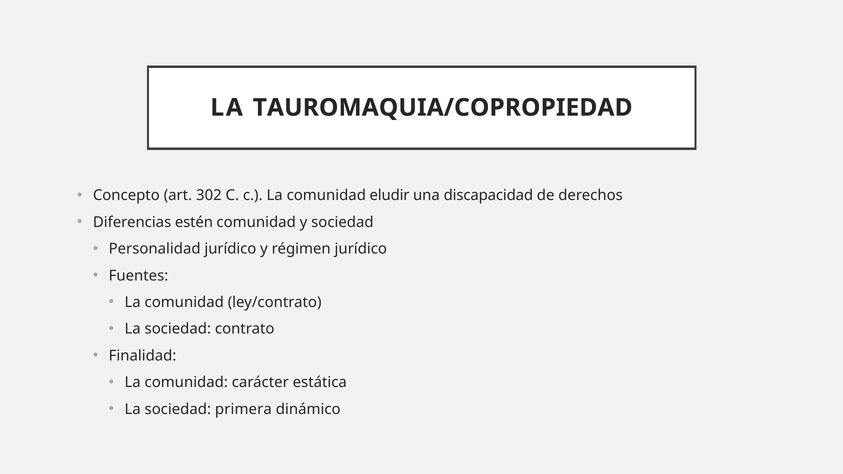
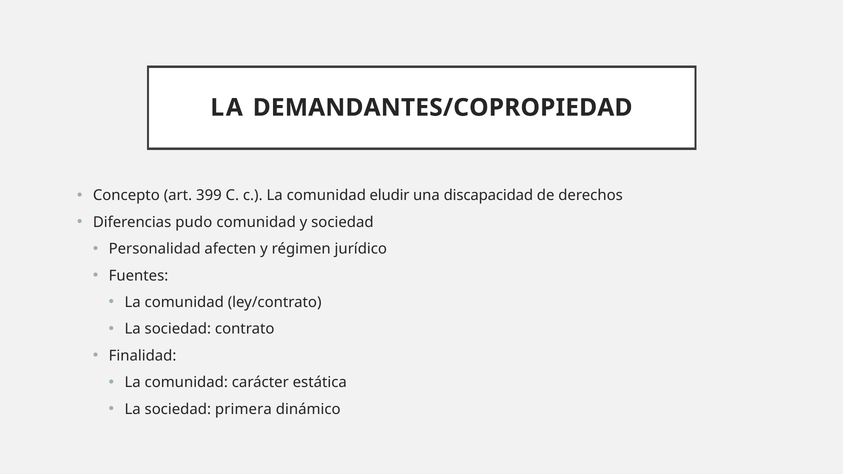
TAUROMAQUIA/COPROPIEDAD: TAUROMAQUIA/COPROPIEDAD -> DEMANDANTES/COPROPIEDAD
302: 302 -> 399
estén: estén -> pudo
Personalidad jurídico: jurídico -> afecten
